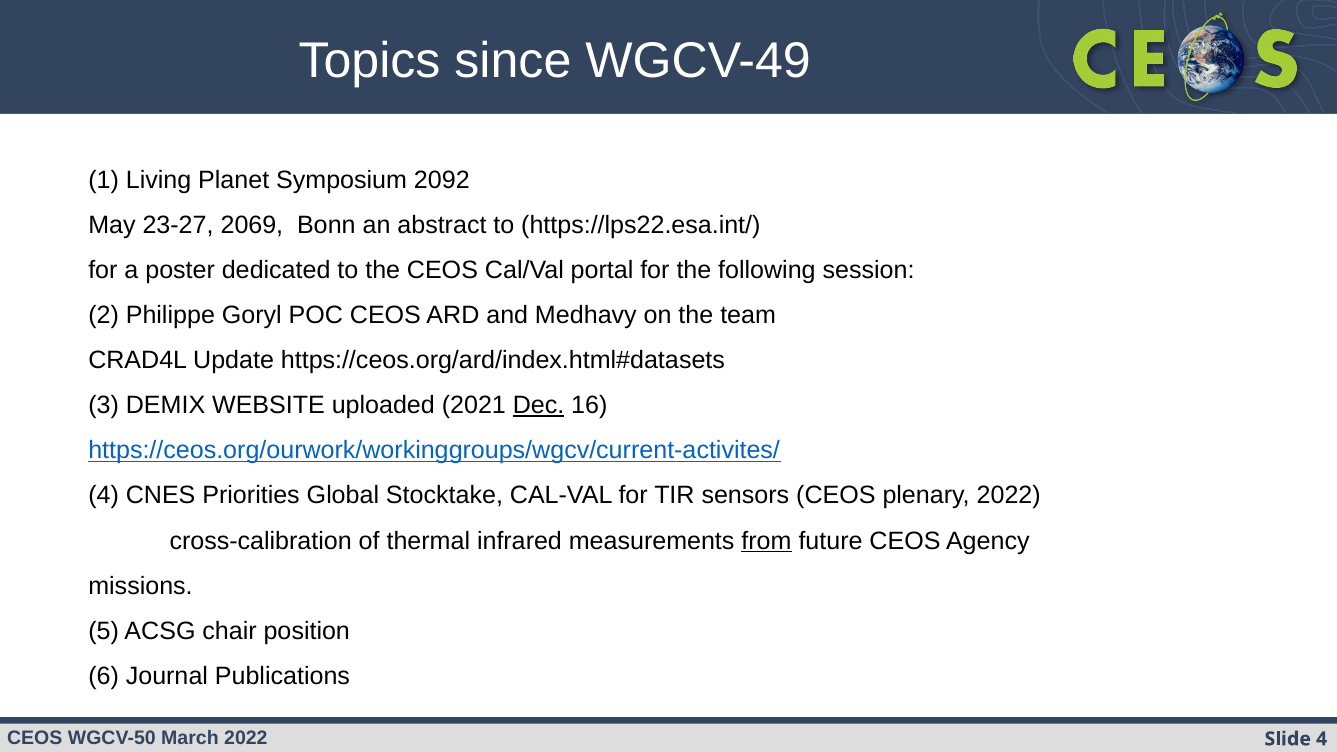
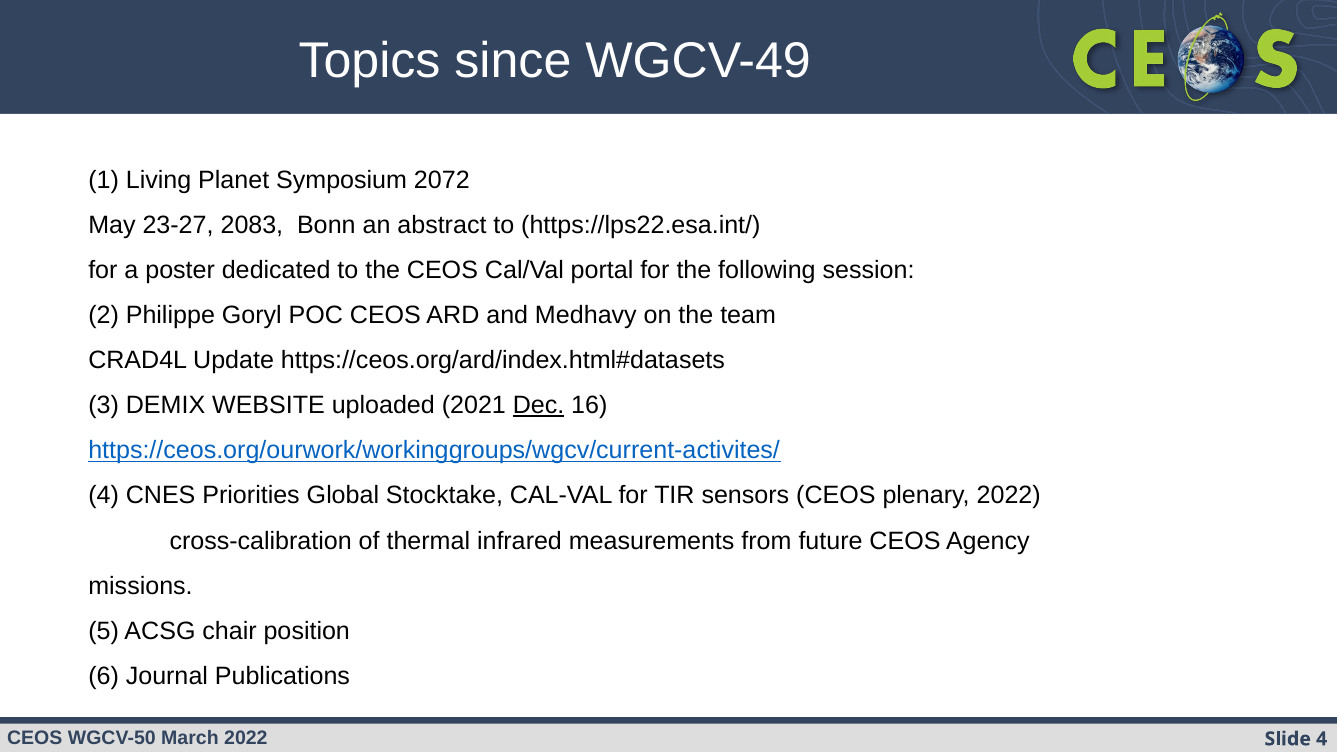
2092: 2092 -> 2072
2069: 2069 -> 2083
from underline: present -> none
